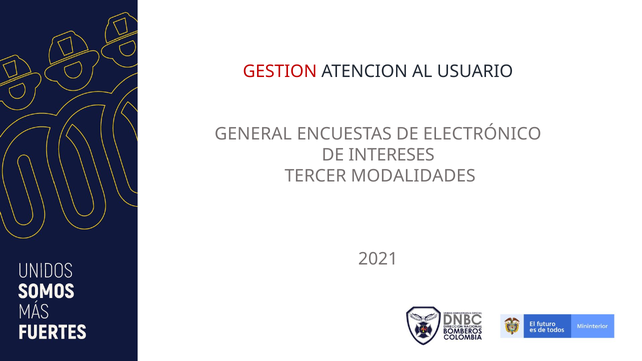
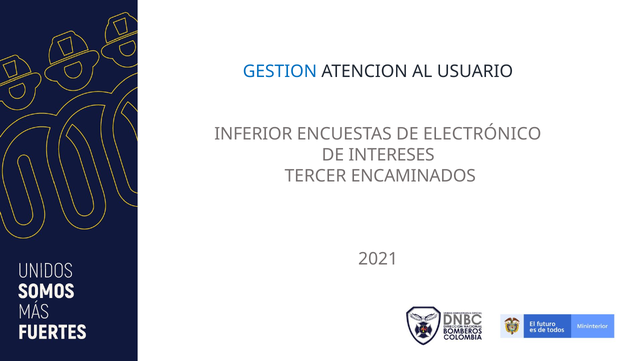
GESTION colour: red -> blue
GENERAL: GENERAL -> INFERIOR
MODALIDADES: MODALIDADES -> ENCAMINADOS
